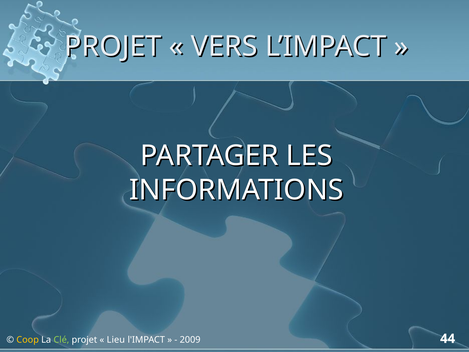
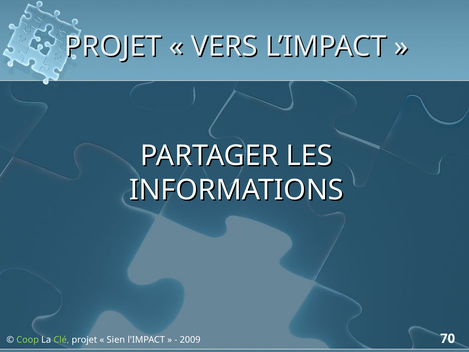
Coop colour: yellow -> light green
Lieu: Lieu -> Sien
44: 44 -> 70
